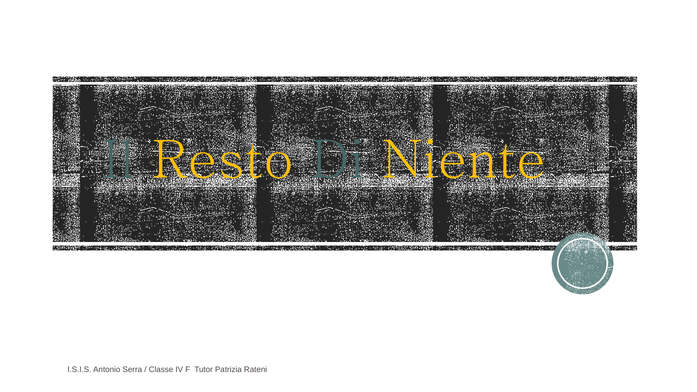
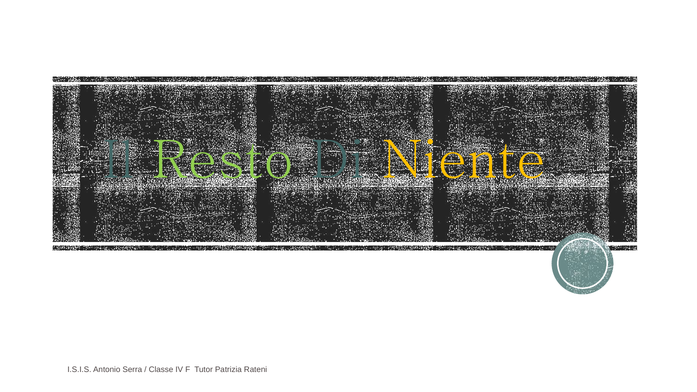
Resto colour: yellow -> light green
